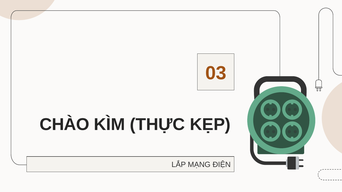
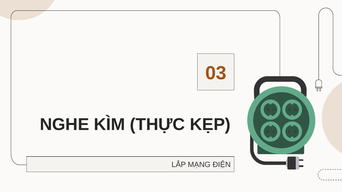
CHÀO: CHÀO -> NGHE
